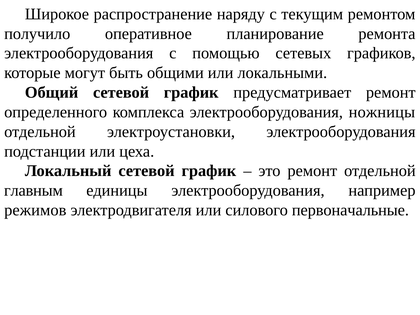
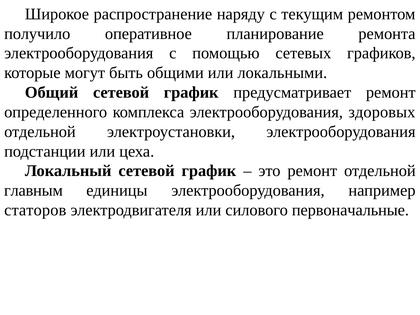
ножницы: ножницы -> здоровых
режимов: режимов -> статоров
